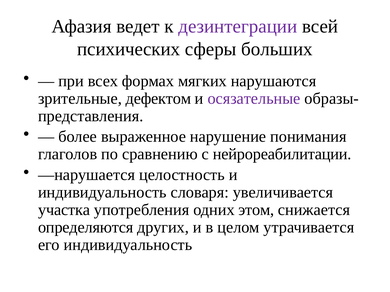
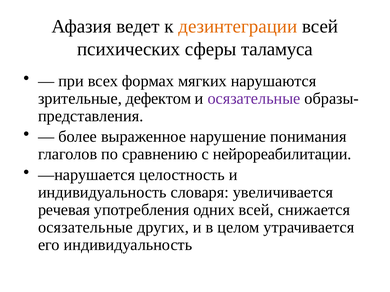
дезинтеграции colour: purple -> orange
больших: больших -> таламуса
участка: участка -> речевая
одних этом: этом -> всей
определяются at (86, 228): определяются -> осязательные
